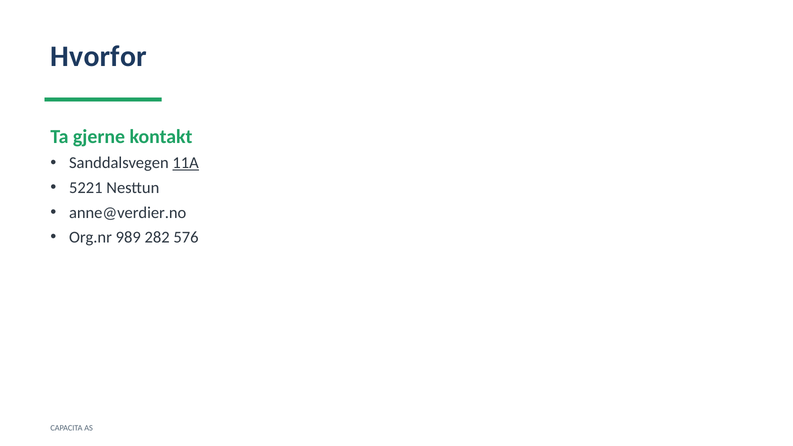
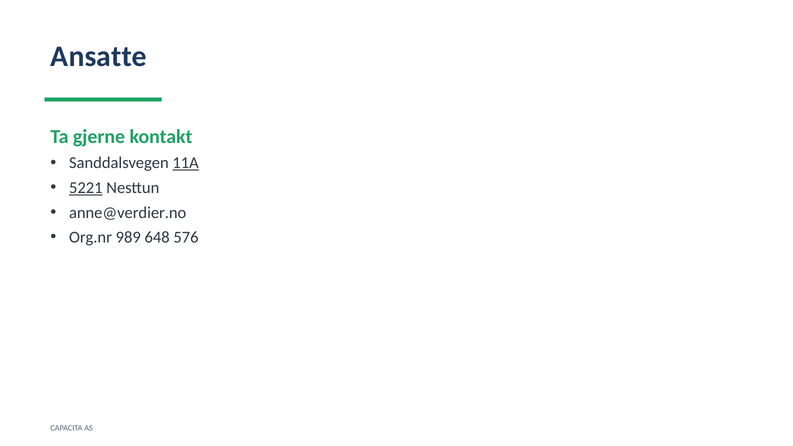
Hvorfor: Hvorfor -> Ansatte
5221 underline: none -> present
282: 282 -> 648
